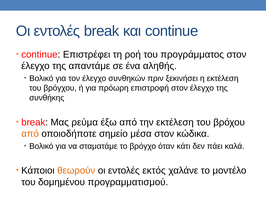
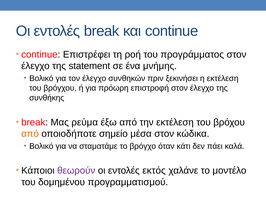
απαντάμε: απαντάμε -> statement
αληθής: αληθής -> μνήμης
θεωρούν colour: orange -> purple
